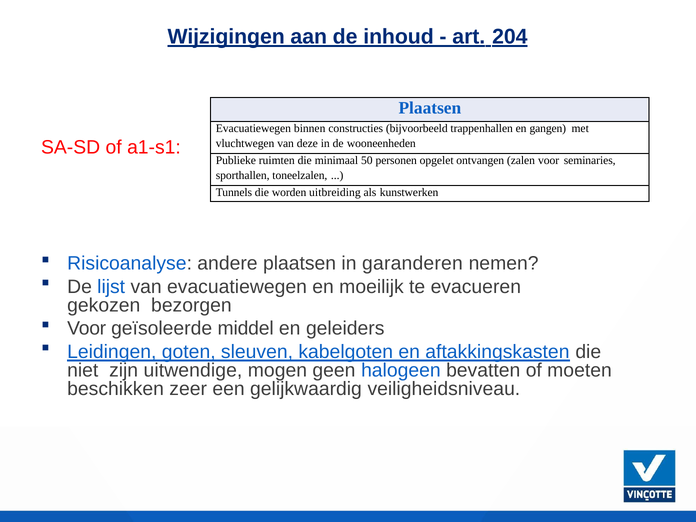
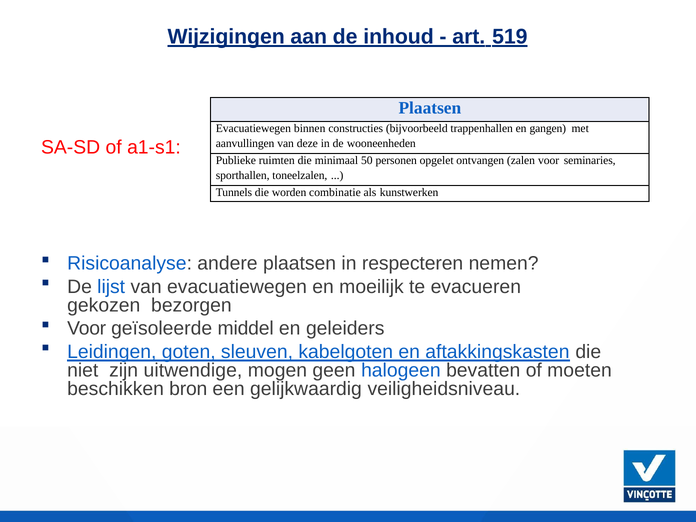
204: 204 -> 519
vluchtwegen: vluchtwegen -> aanvullingen
uitbreiding: uitbreiding -> combinatie
garanderen: garanderen -> respecteren
zeer: zeer -> bron
